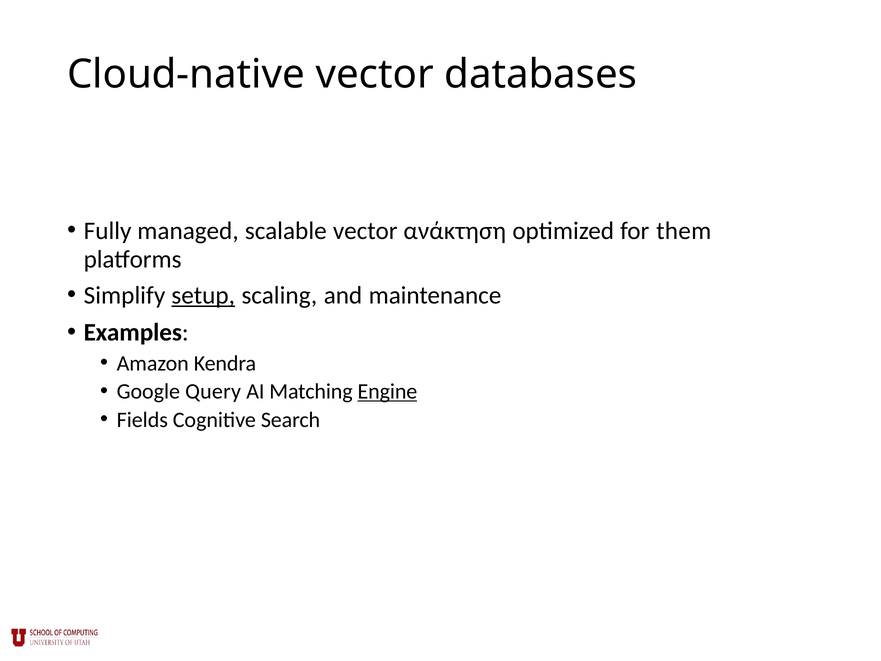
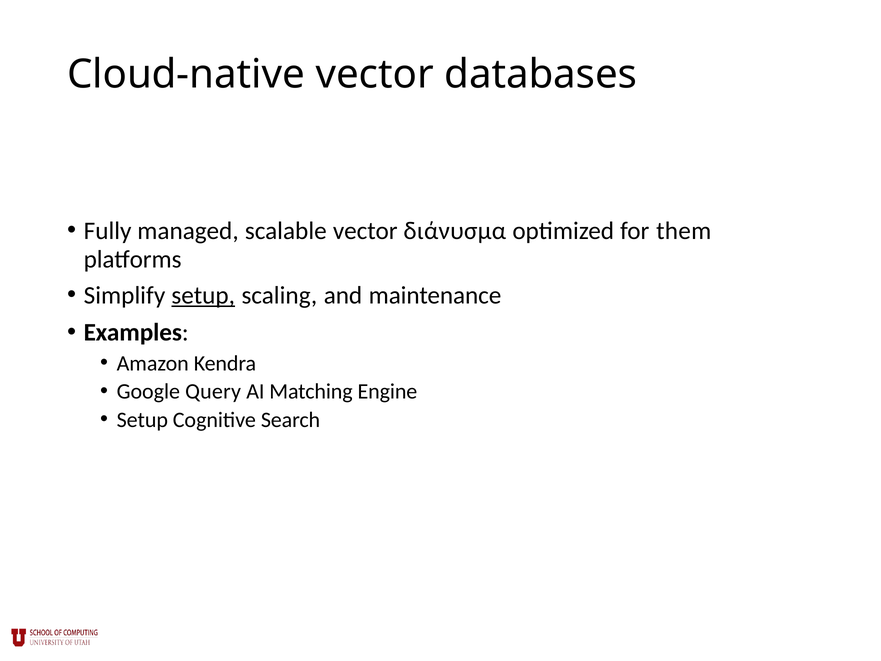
ανάκτηση: ανάκτηση -> διάνυσμα
Engine underline: present -> none
Fields at (142, 420): Fields -> Setup
